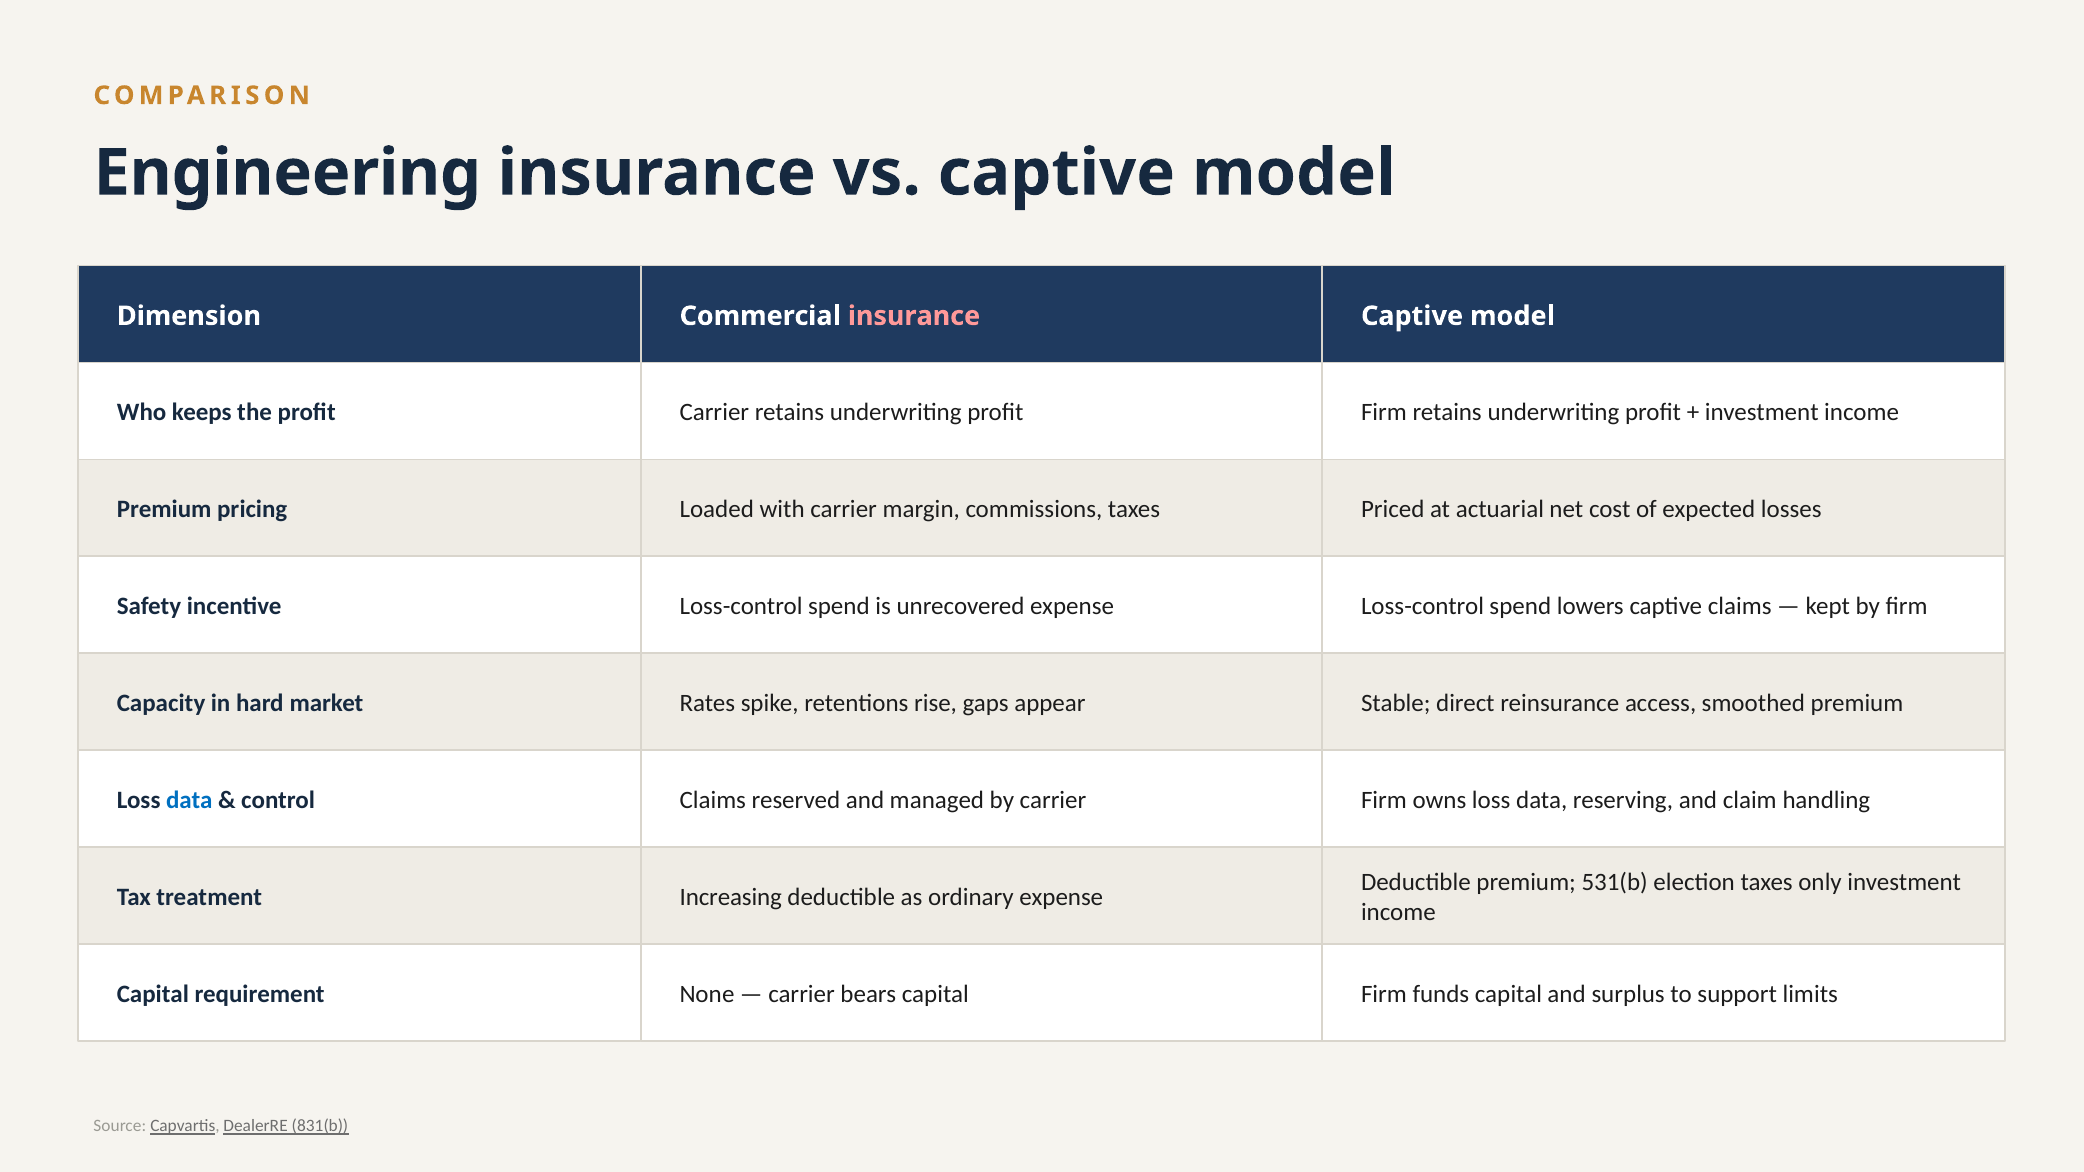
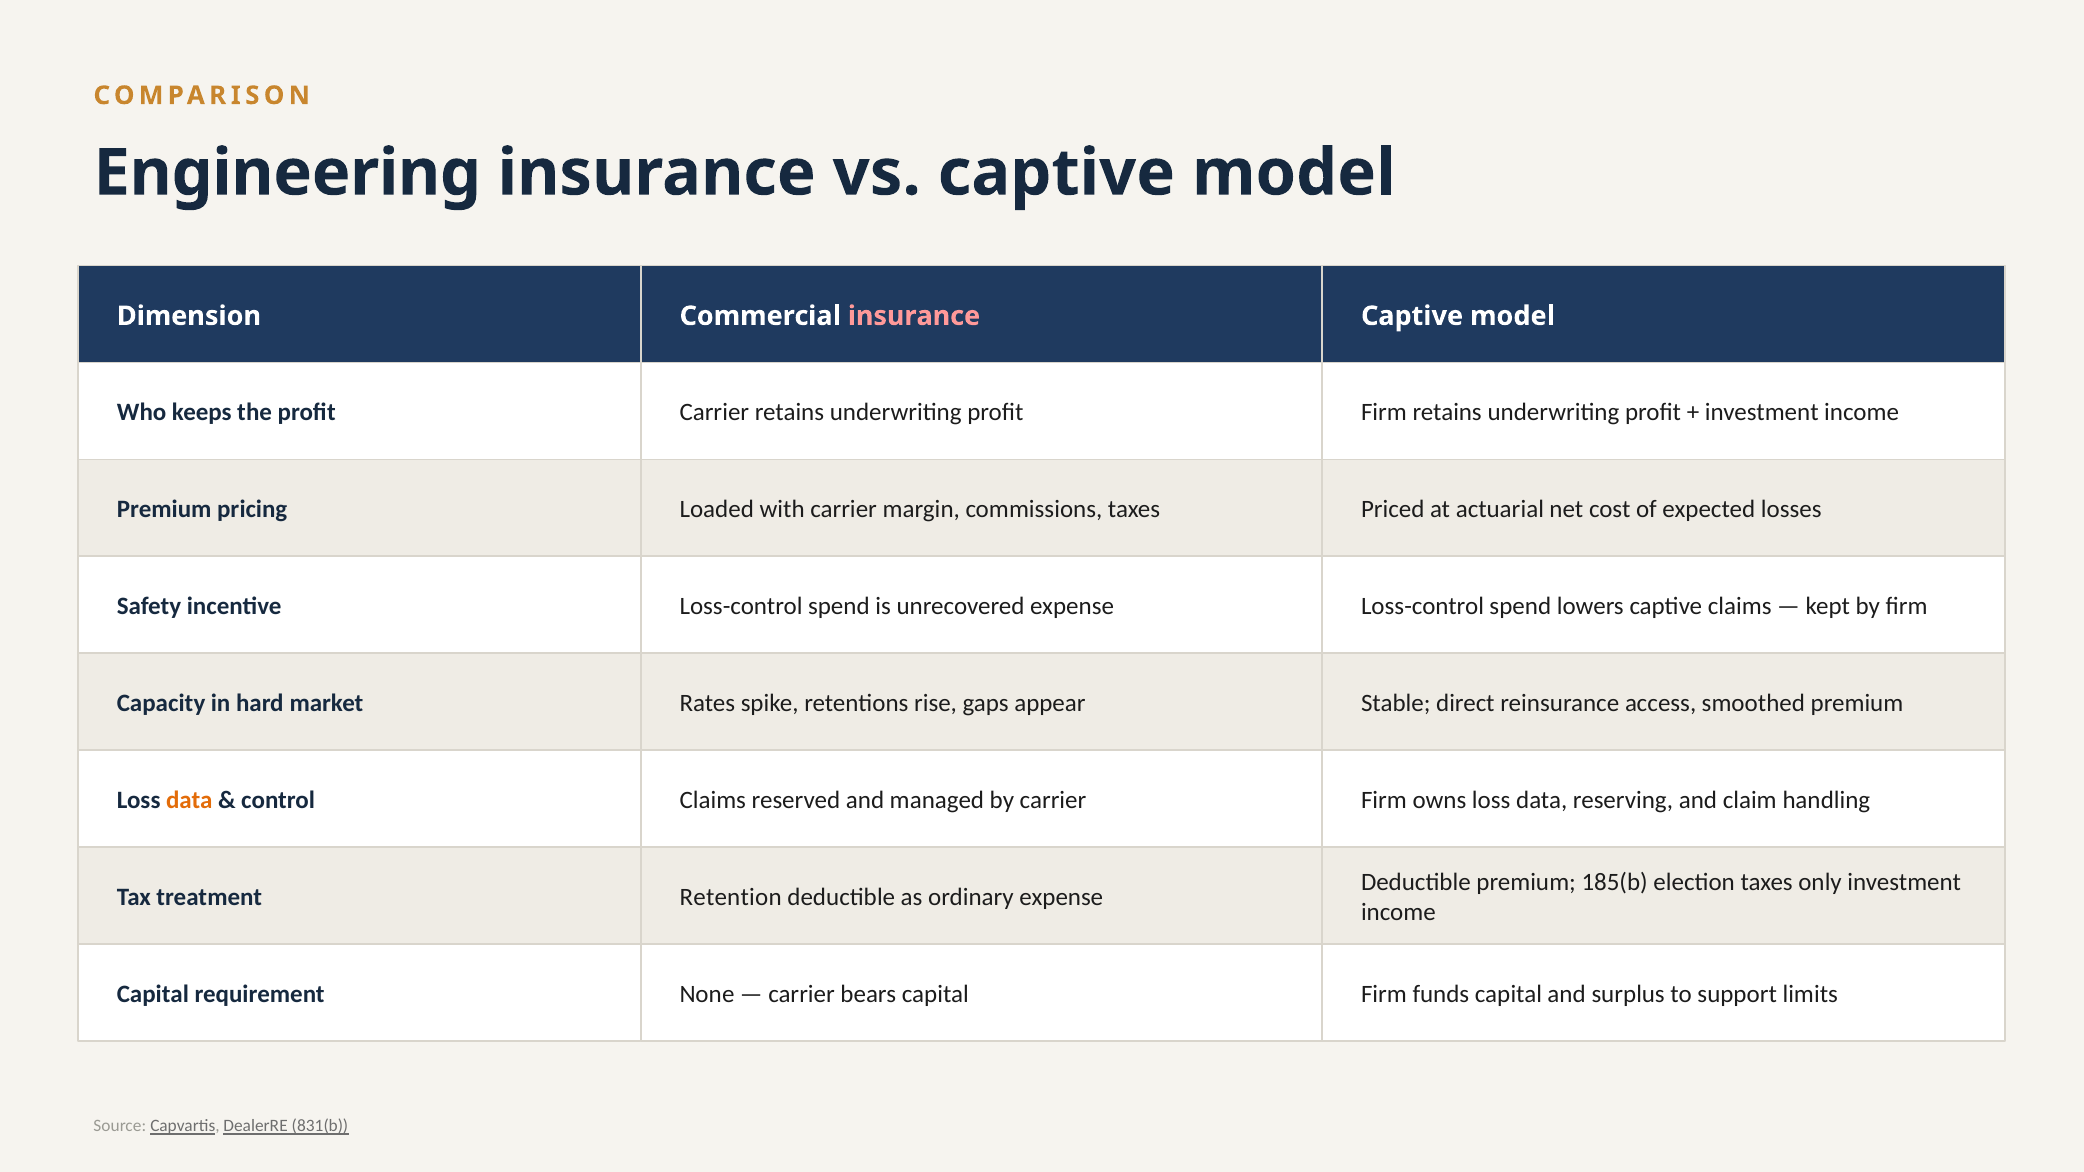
data at (189, 800) colour: blue -> orange
531(b: 531(b -> 185(b
Increasing: Increasing -> Retention
